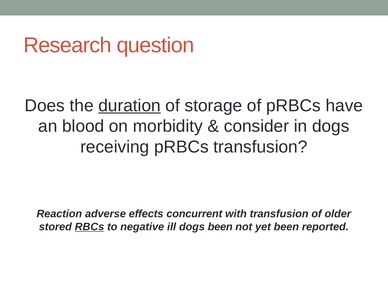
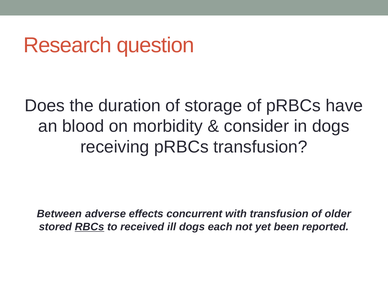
duration underline: present -> none
Reaction: Reaction -> Between
negative: negative -> received
dogs been: been -> each
